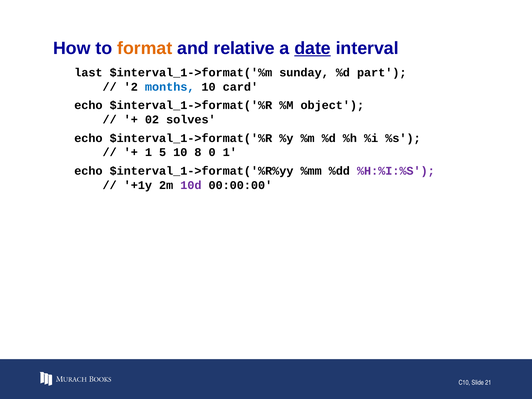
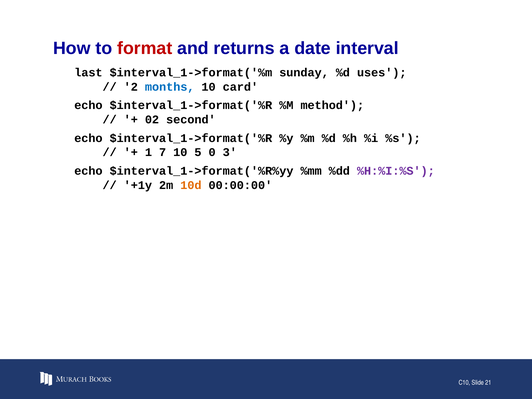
format colour: orange -> red
relative: relative -> returns
date underline: present -> none
part: part -> uses
object: object -> method
solves: solves -> second
5: 5 -> 7
8: 8 -> 5
0 1: 1 -> 3
10d colour: purple -> orange
